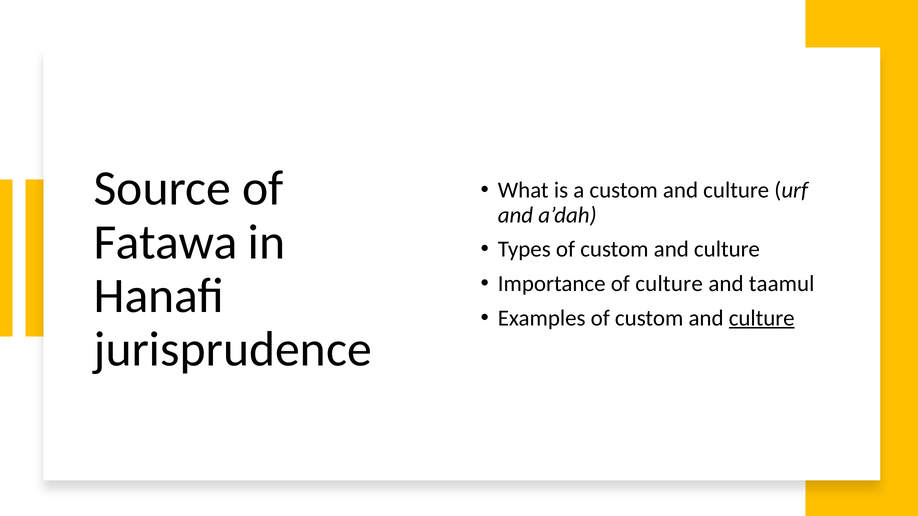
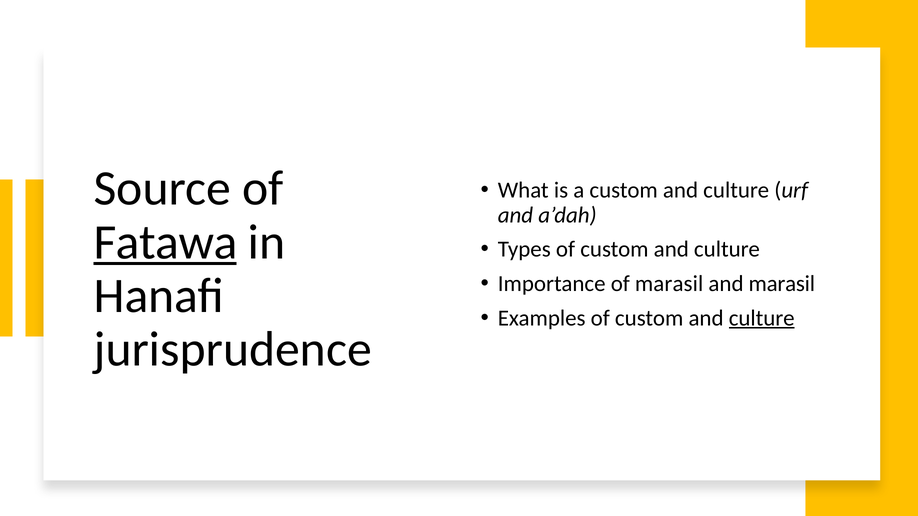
Fatawa underline: none -> present
of culture: culture -> marasil
and taamul: taamul -> marasil
